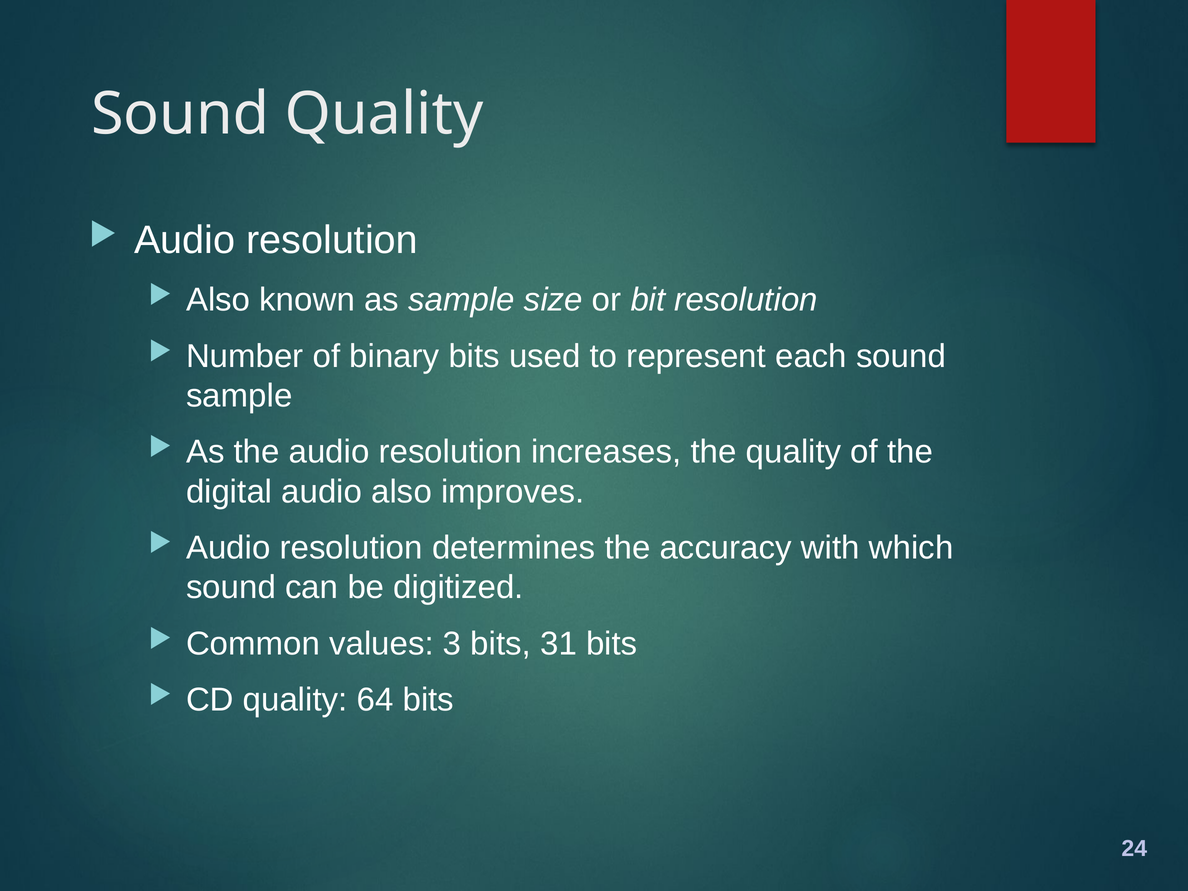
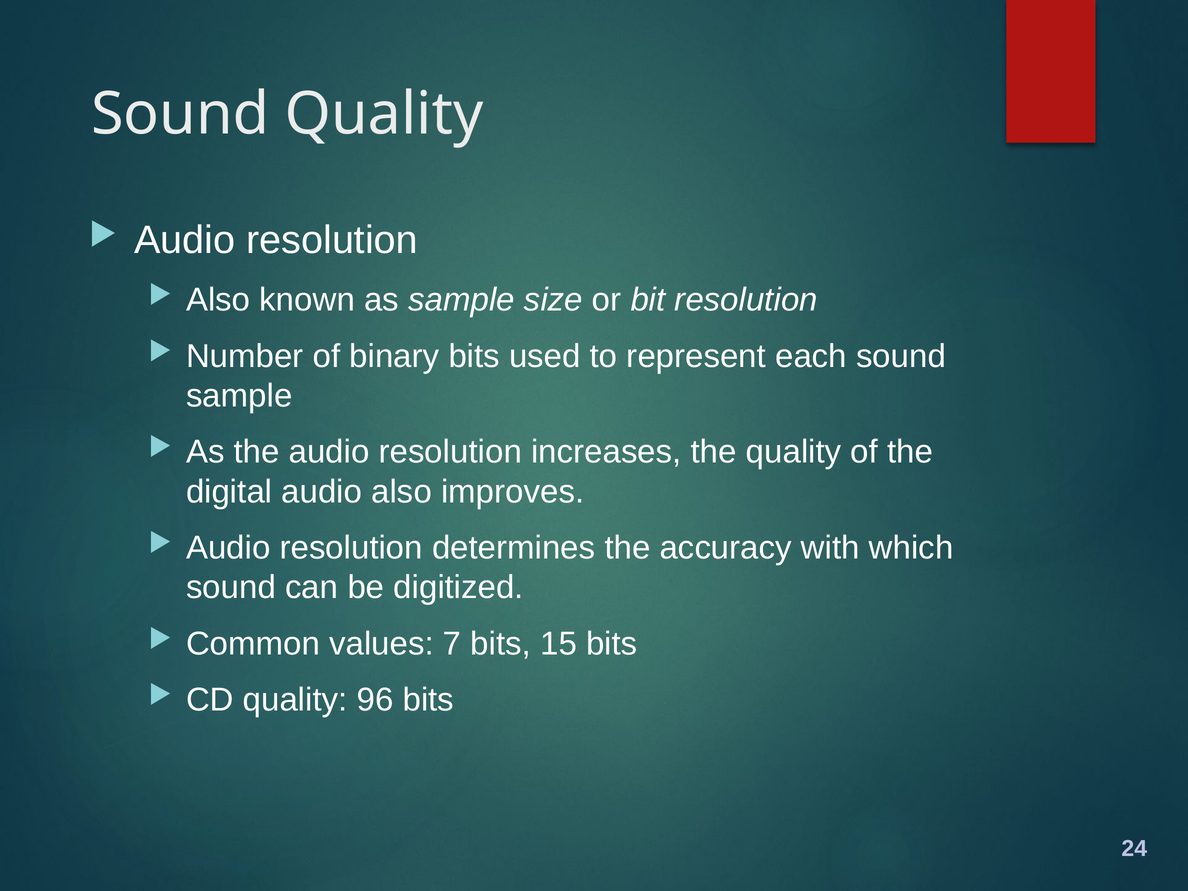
3: 3 -> 7
31: 31 -> 15
64: 64 -> 96
